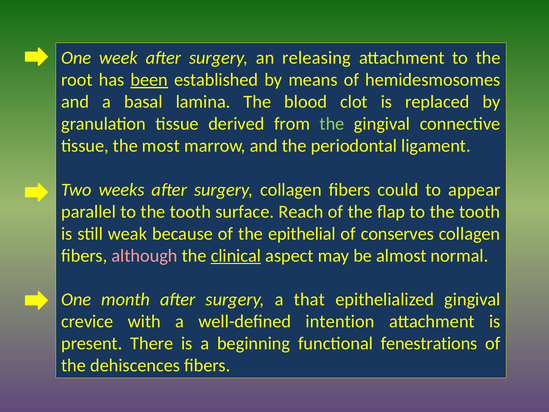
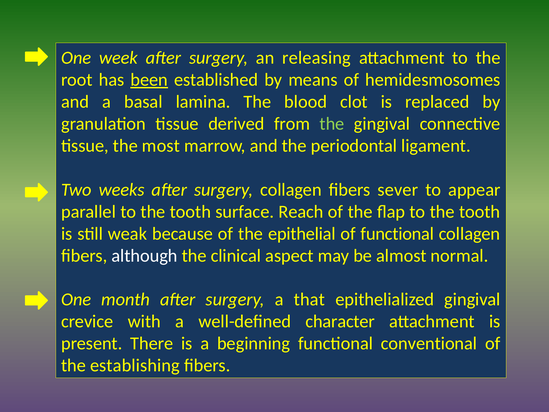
could: could -> sever
of conserves: conserves -> functional
although colour: pink -> white
clinical underline: present -> none
intention: intention -> character
fenestrations: fenestrations -> conventional
dehiscences: dehiscences -> establishing
